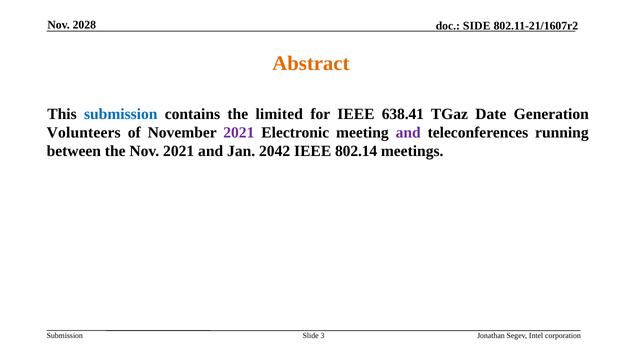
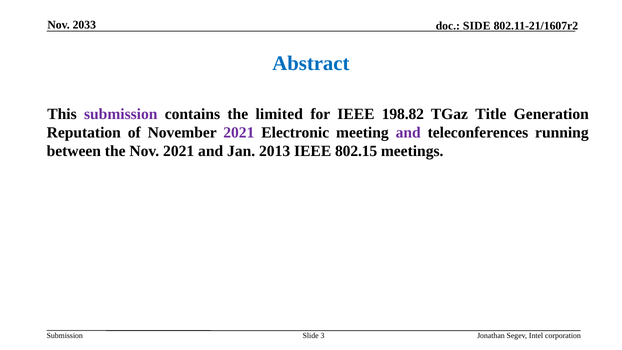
2028: 2028 -> 2033
Abstract colour: orange -> blue
submission at (121, 114) colour: blue -> purple
638.41: 638.41 -> 198.82
Date: Date -> Title
Volunteers: Volunteers -> Reputation
2042: 2042 -> 2013
802.14: 802.14 -> 802.15
